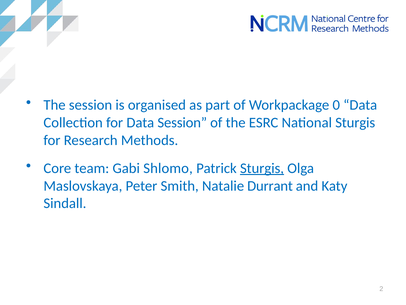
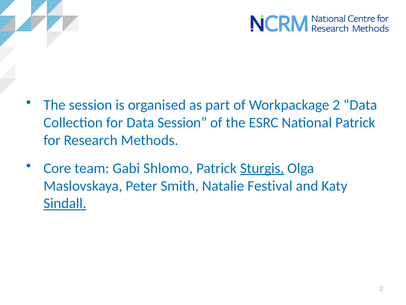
Workpackage 0: 0 -> 2
National Sturgis: Sturgis -> Patrick
Durrant: Durrant -> Festival
Sindall underline: none -> present
